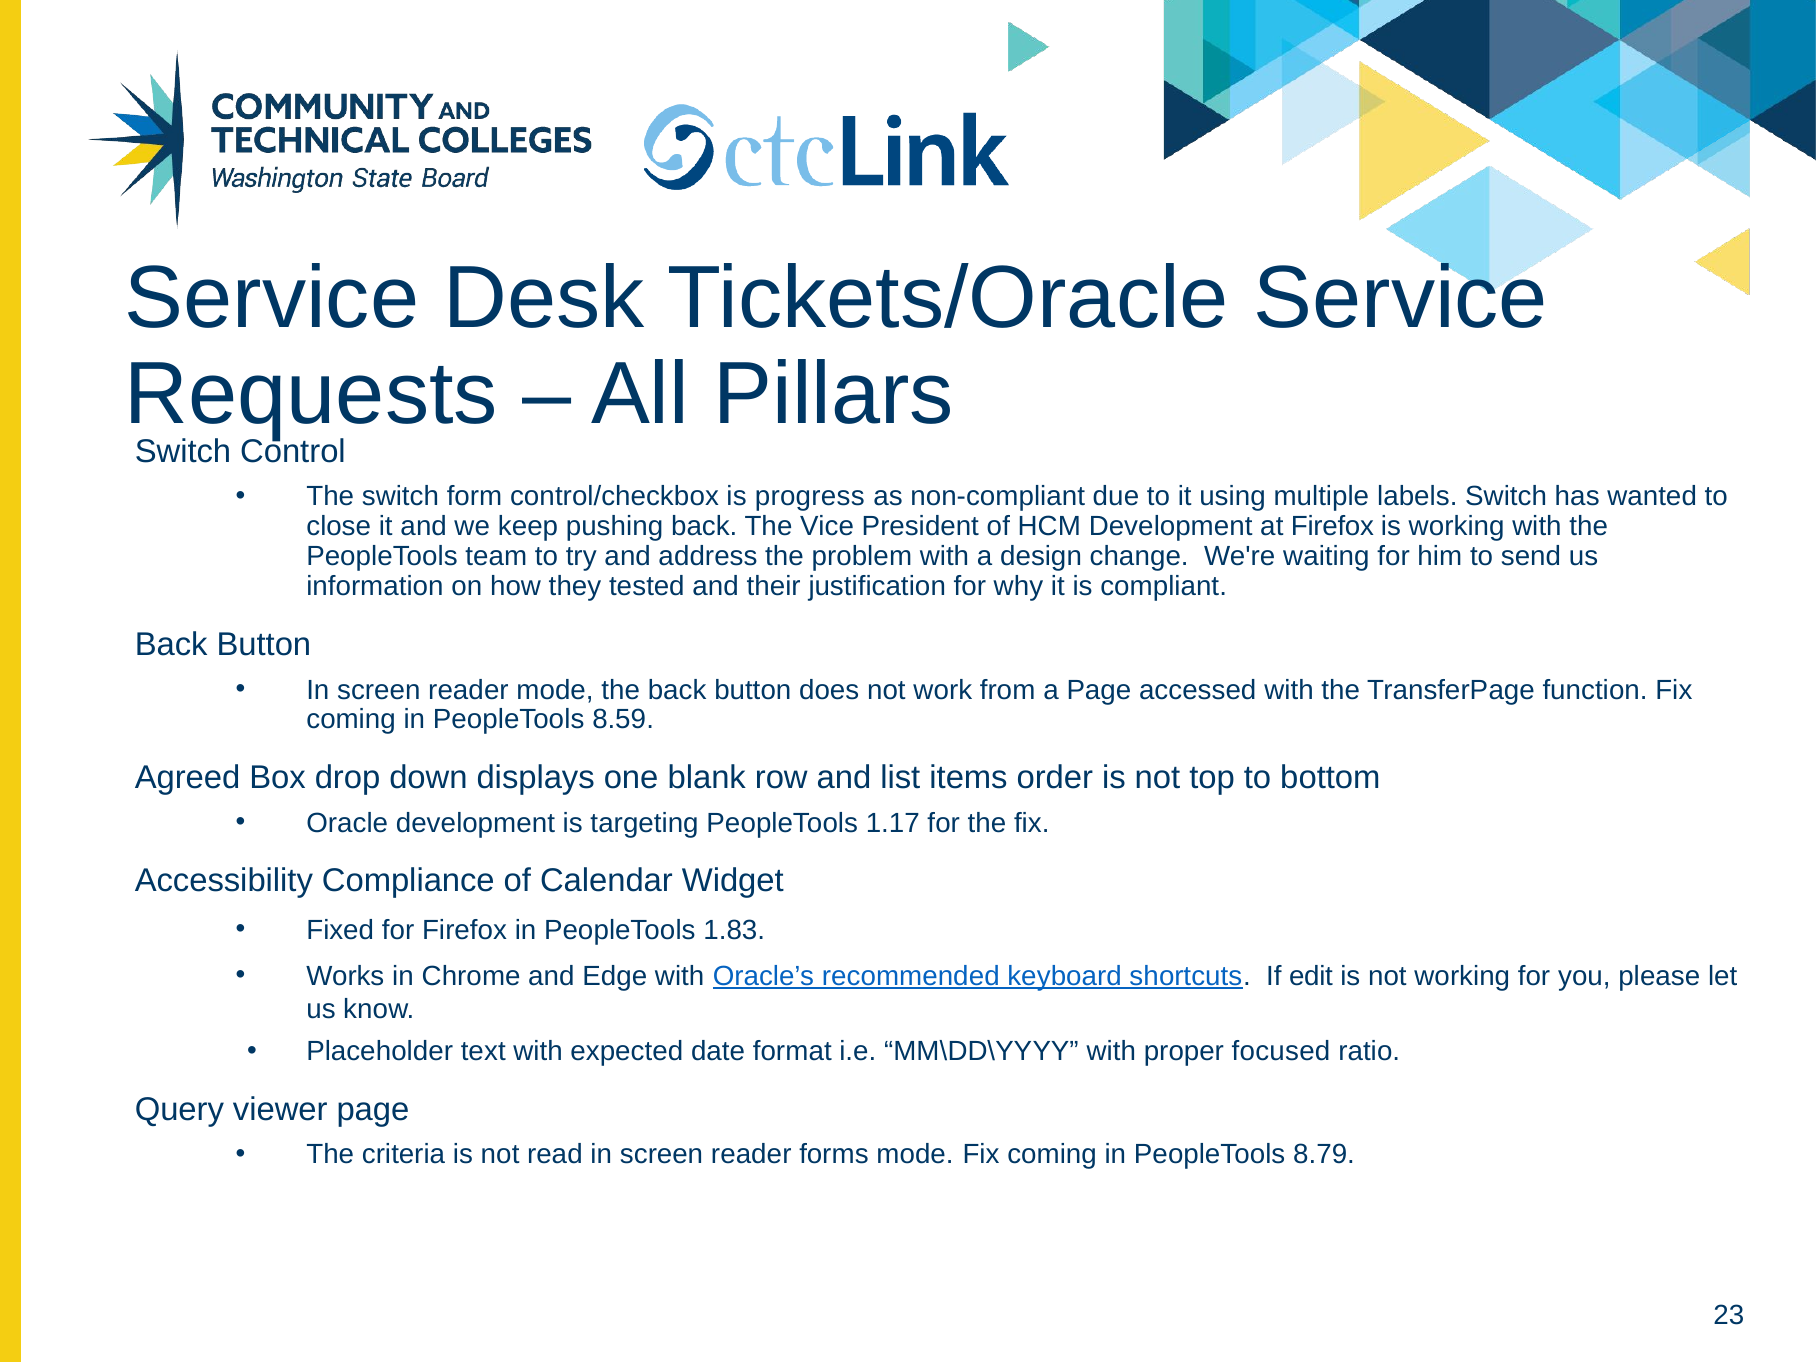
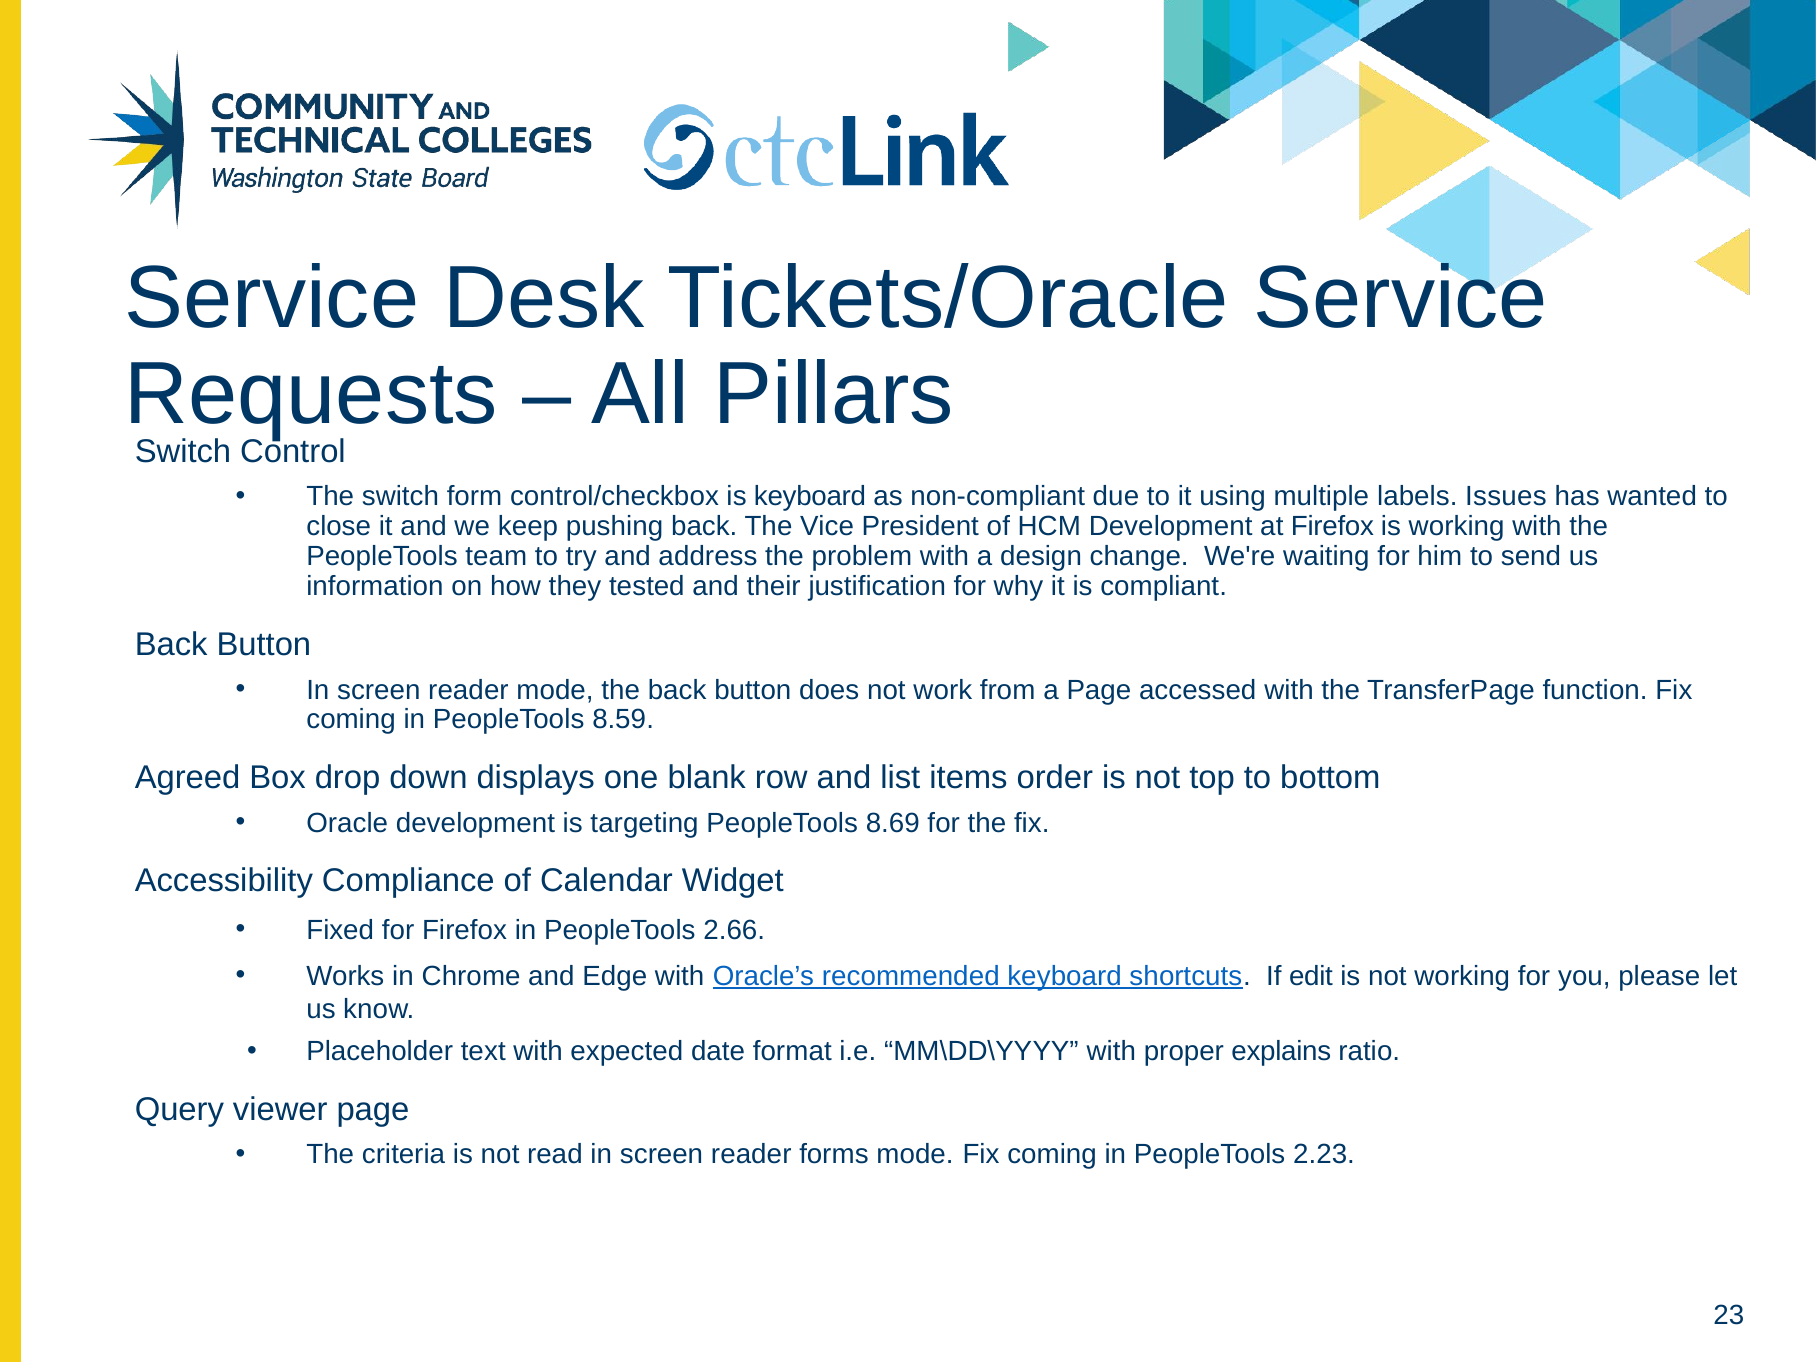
is progress: progress -> keyboard
labels Switch: Switch -> Issues
1.17: 1.17 -> 8.69
1.83: 1.83 -> 2.66
focused: focused -> explains
8.79: 8.79 -> 2.23
